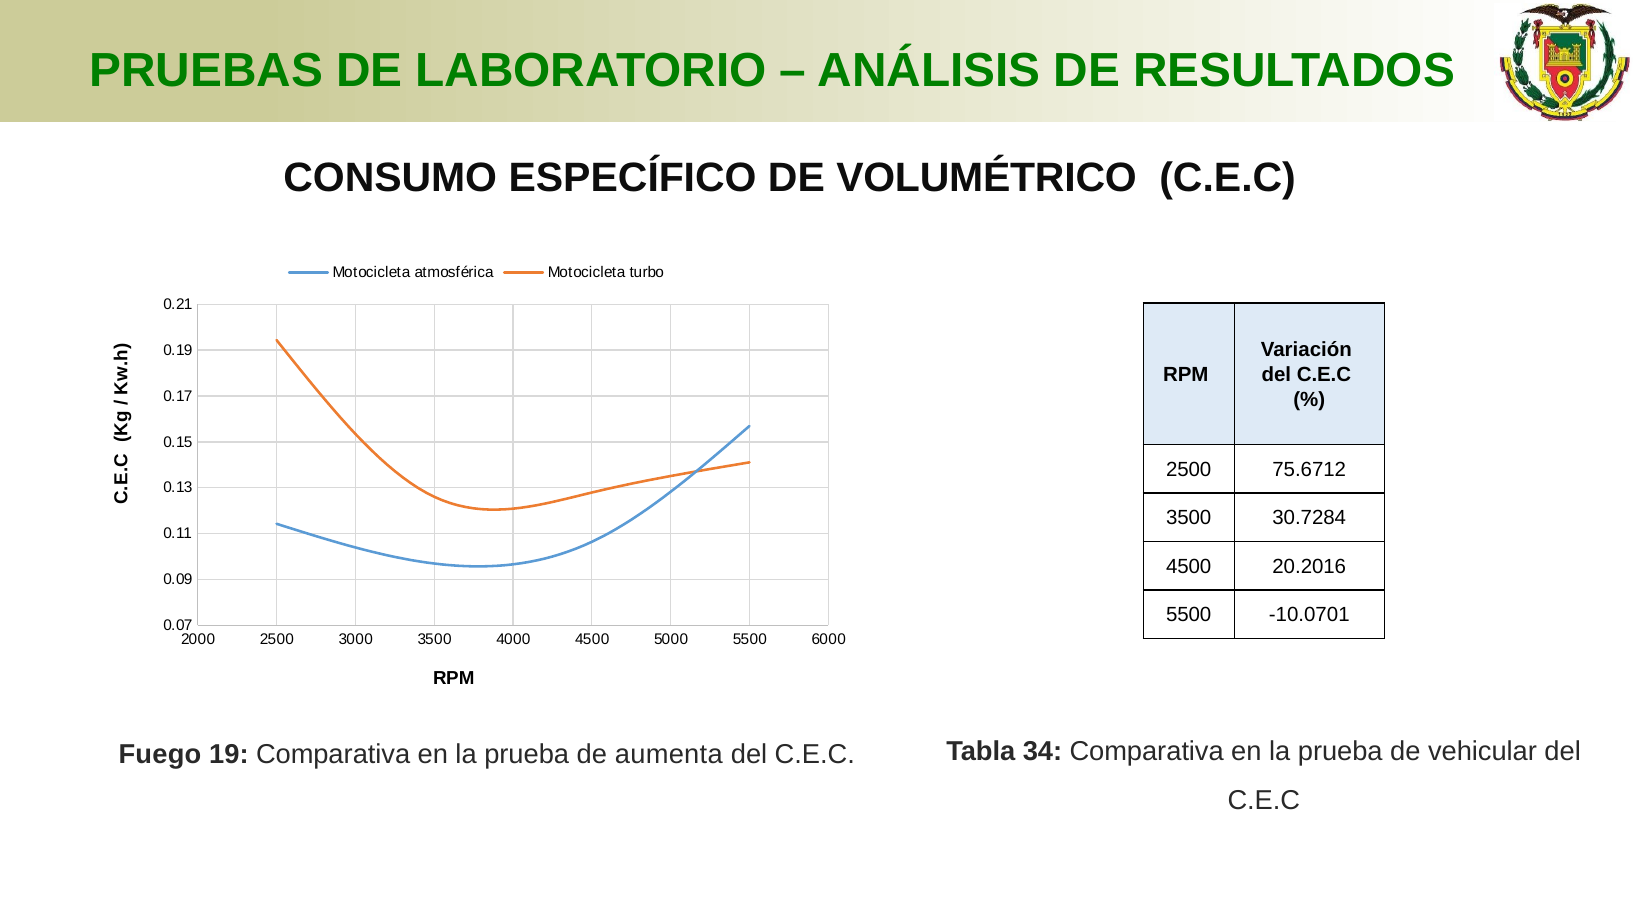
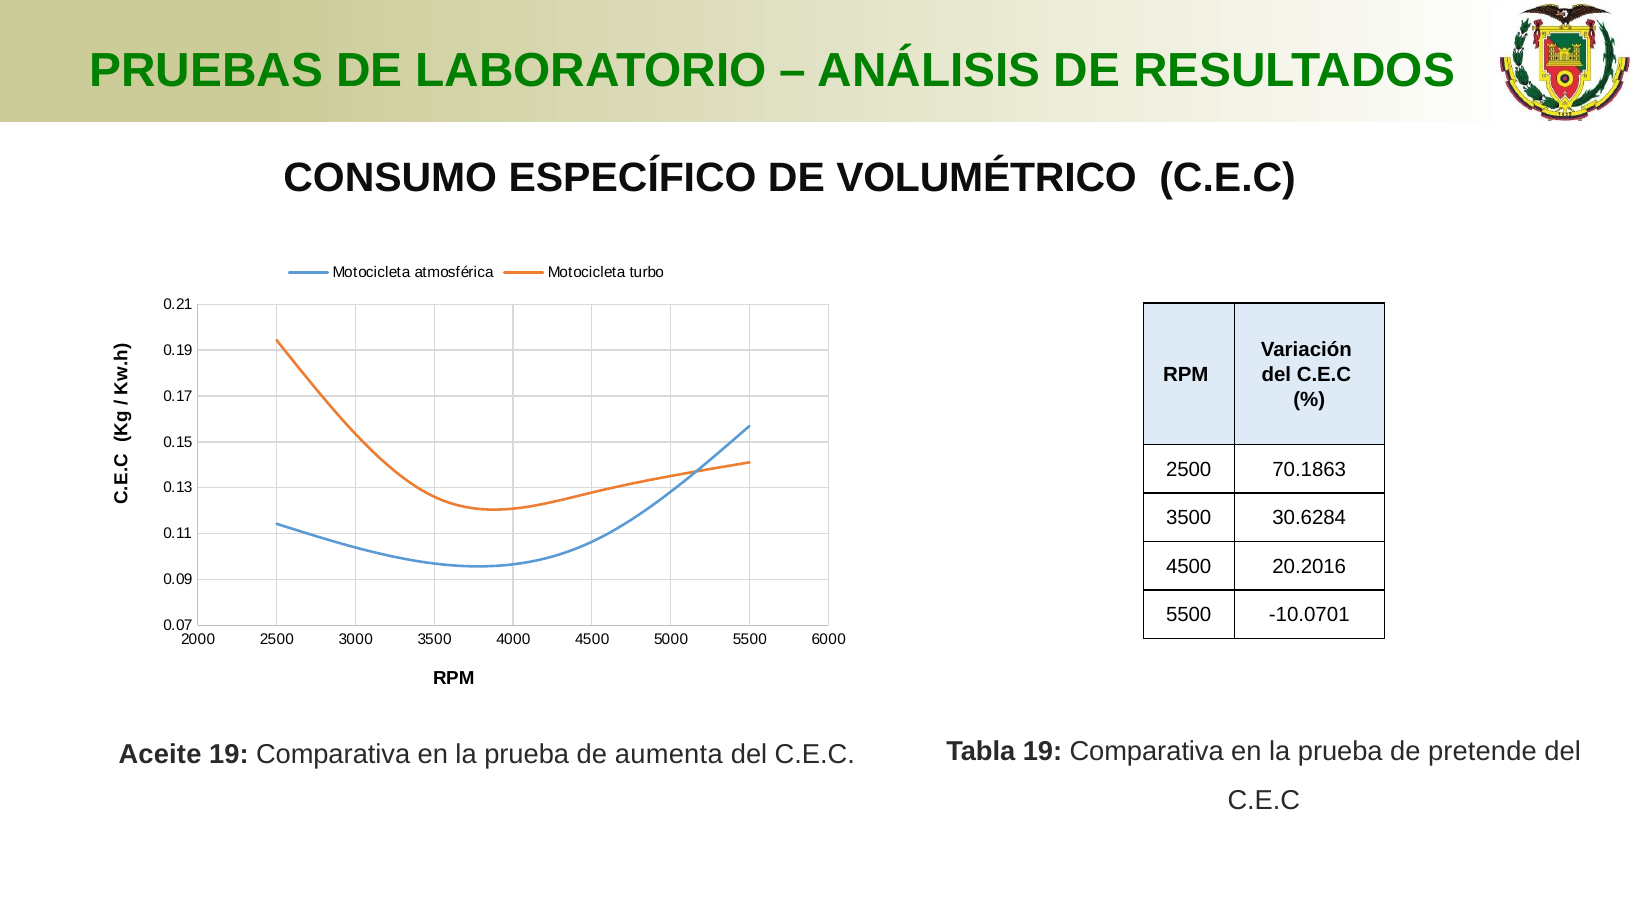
75.6712: 75.6712 -> 70.1863
30.7284: 30.7284 -> 30.6284
Fuego: Fuego -> Aceite
Tabla 34: 34 -> 19
vehicular: vehicular -> pretende
